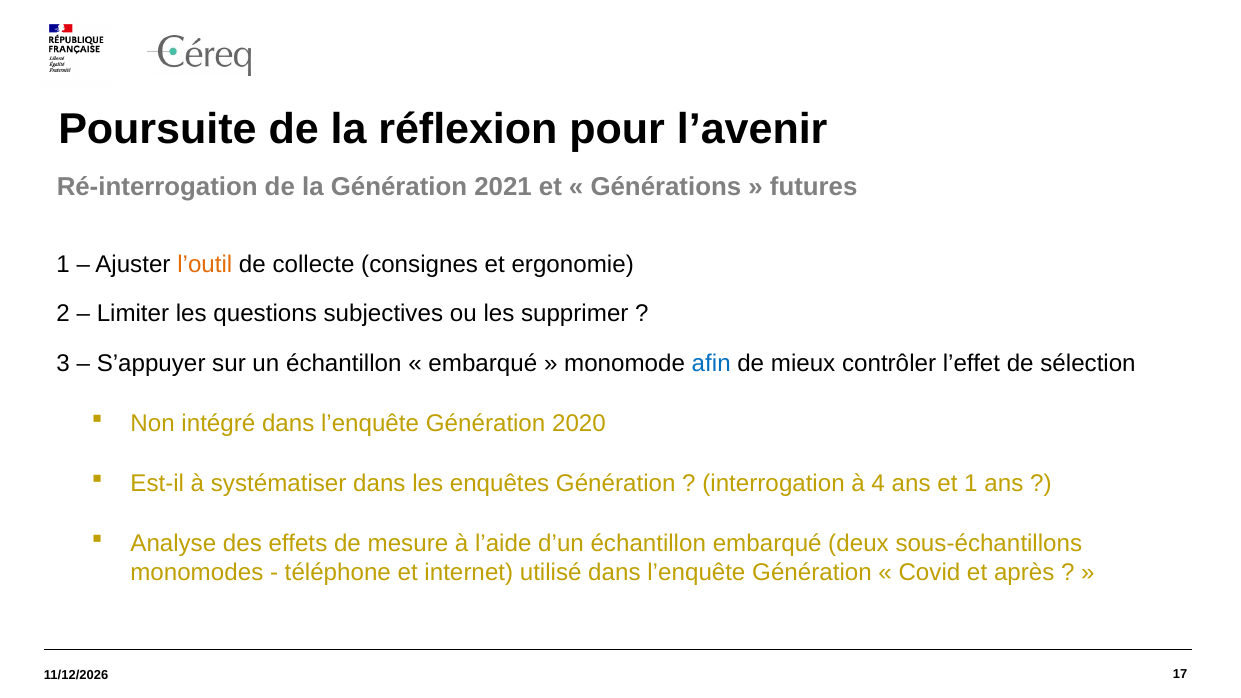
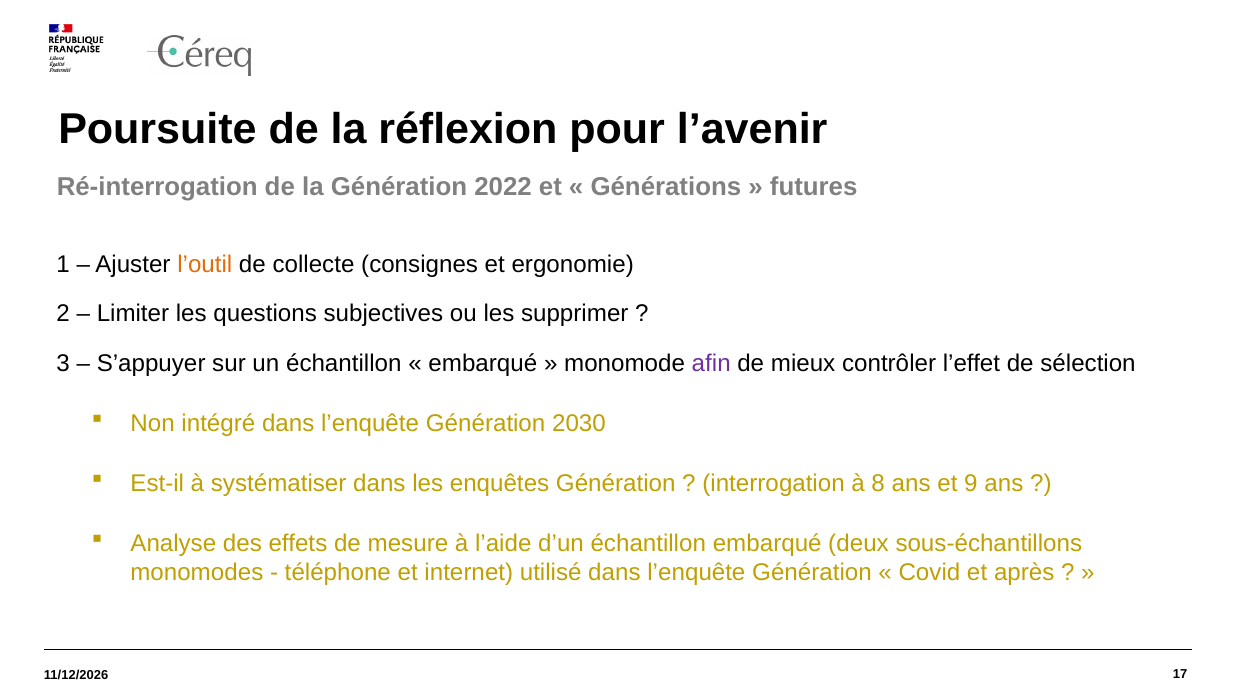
2021: 2021 -> 2022
afin colour: blue -> purple
2020: 2020 -> 2030
4: 4 -> 8
et 1: 1 -> 9
